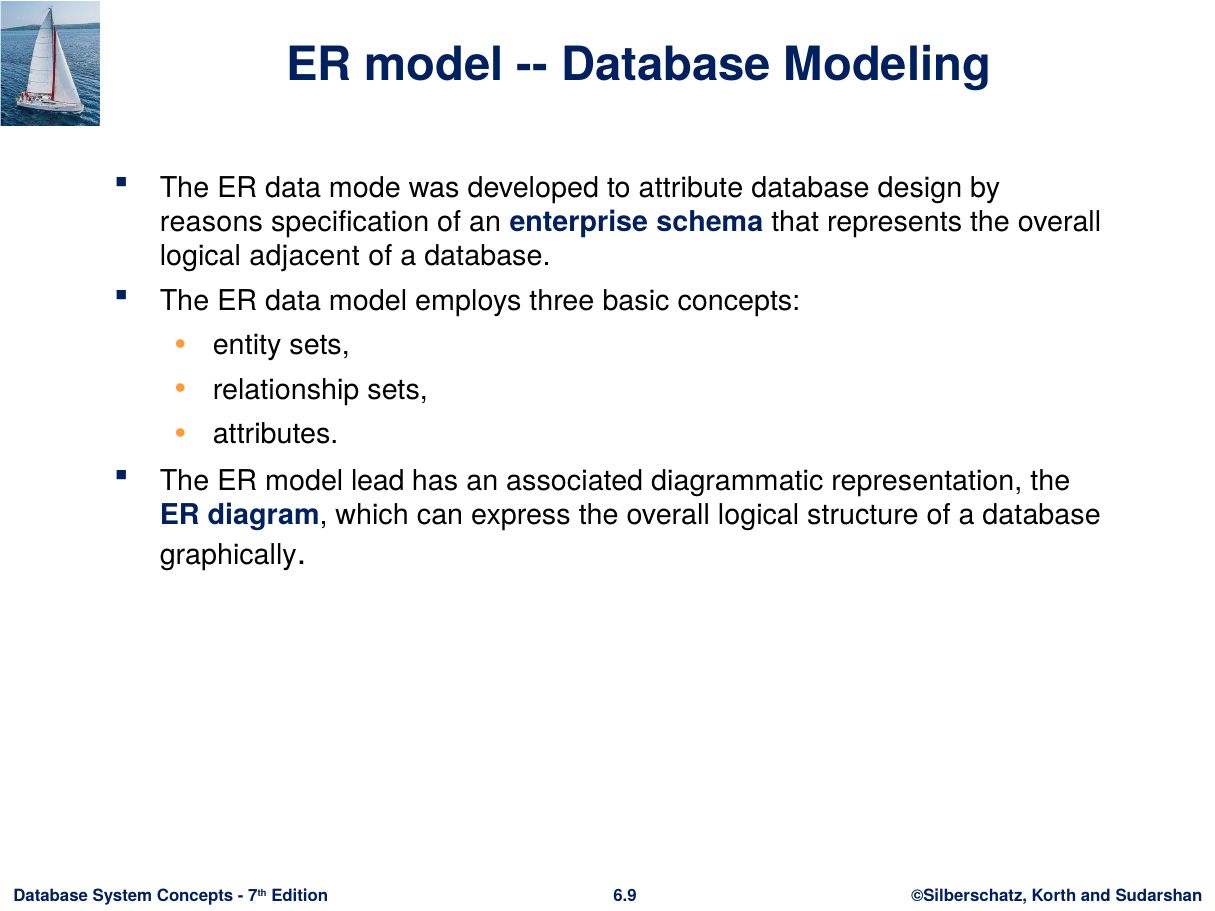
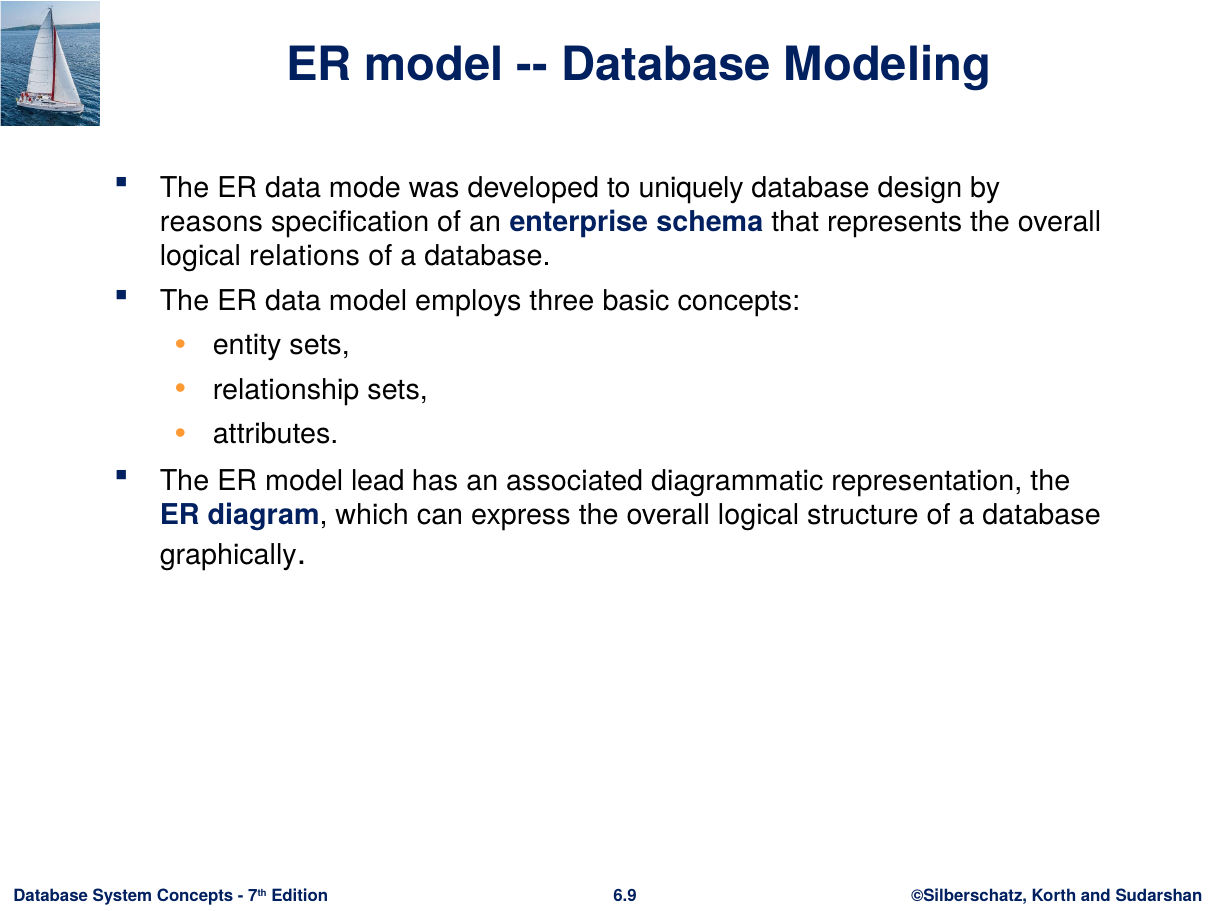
attribute: attribute -> uniquely
adjacent: adjacent -> relations
